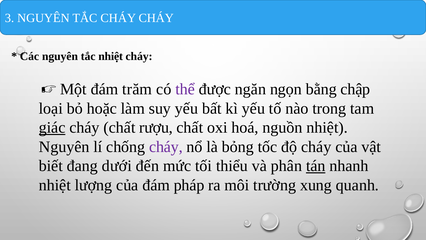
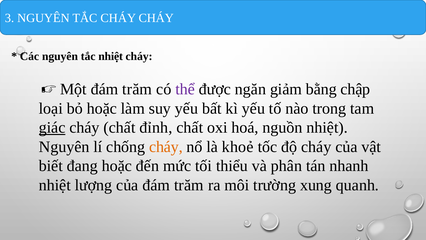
ngọn: ngọn -> giảm
rượu: rượu -> đỉnh
cháy at (166, 147) colour: purple -> orange
bỏng: bỏng -> khoẻ
đang dưới: dưới -> hoặc
tán underline: present -> none
của đám pháp: pháp -> trăm
